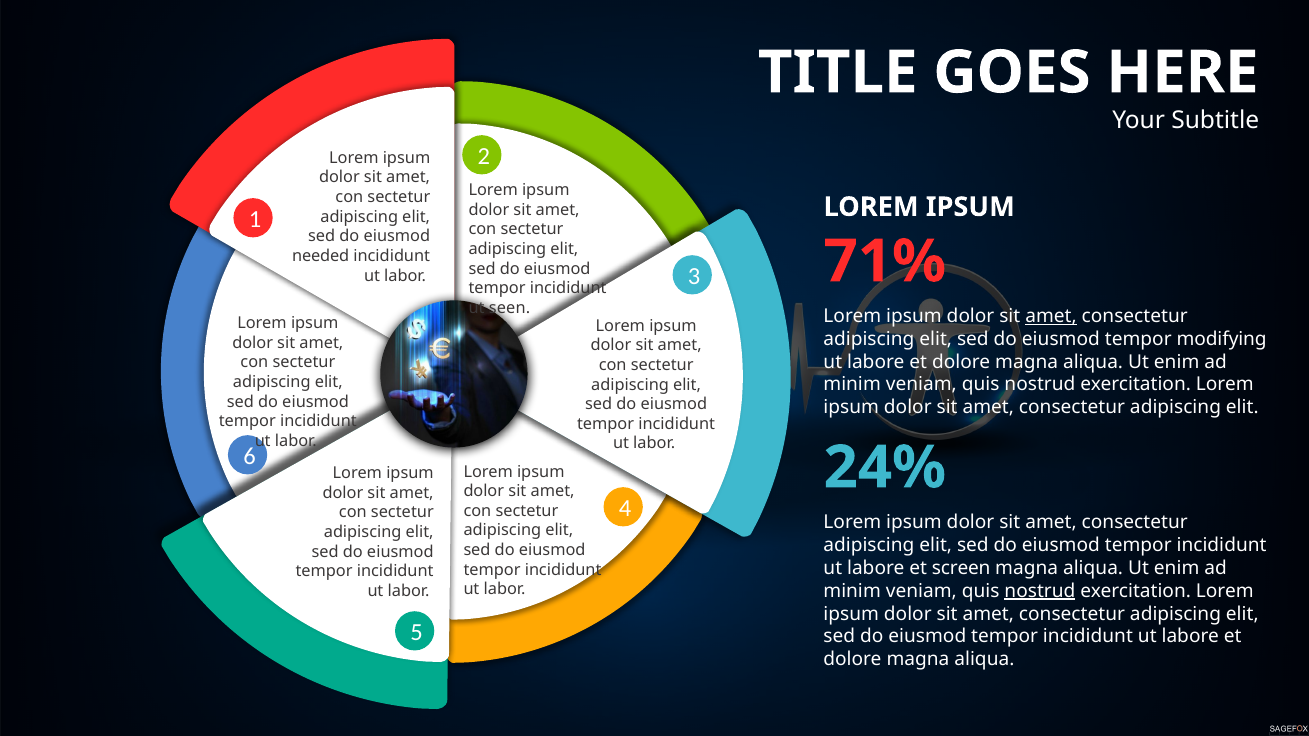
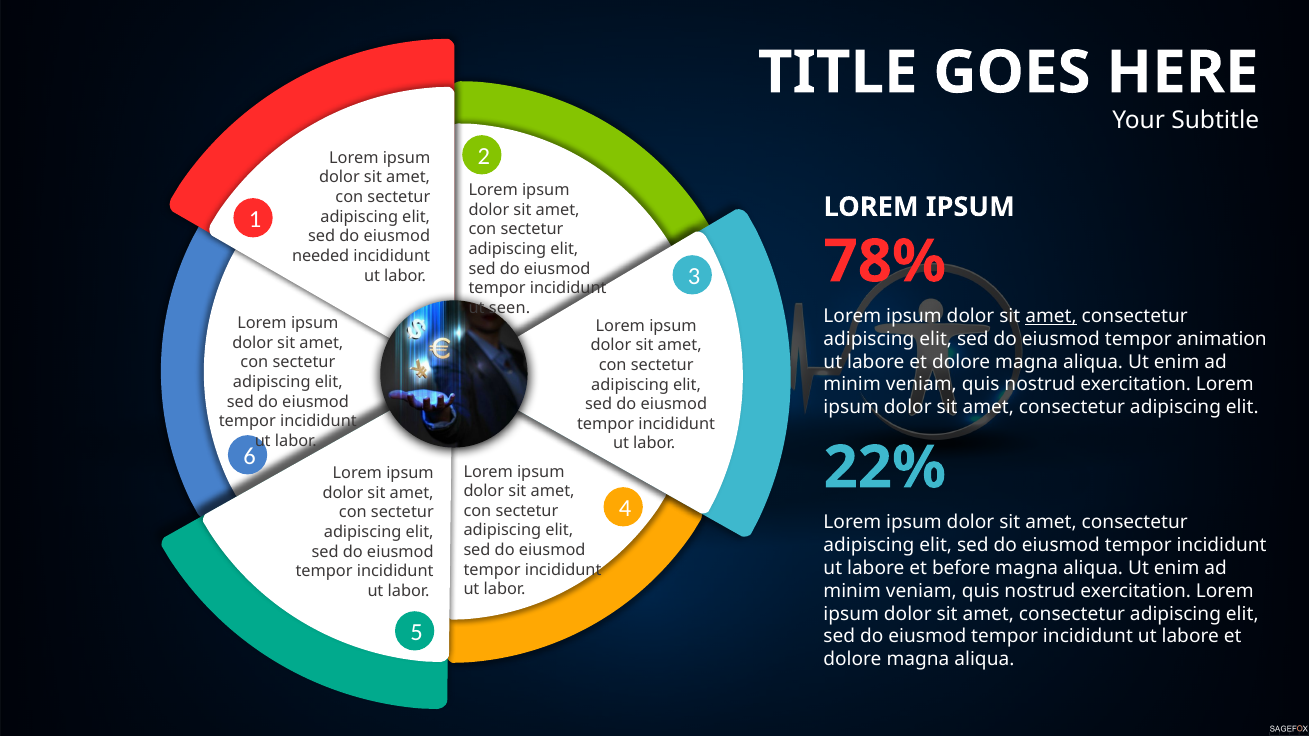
71%: 71% -> 78%
modifying: modifying -> animation
24%: 24% -> 22%
screen: screen -> before
nostrud at (1040, 591) underline: present -> none
